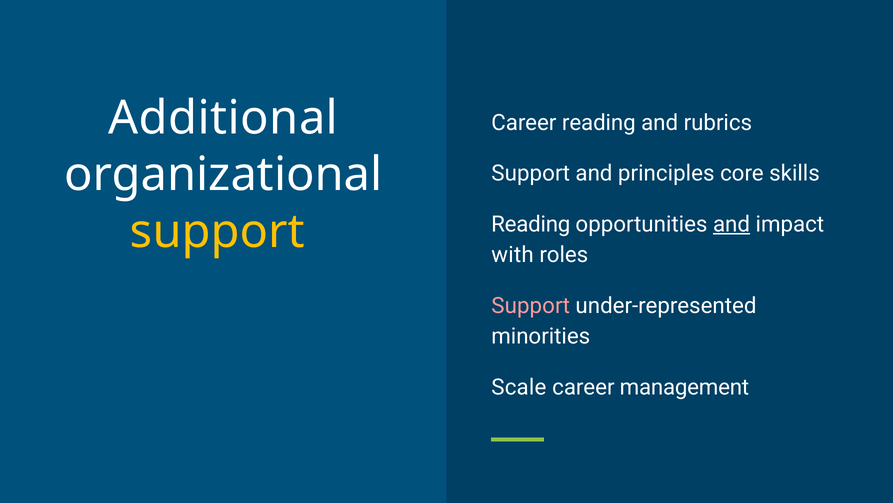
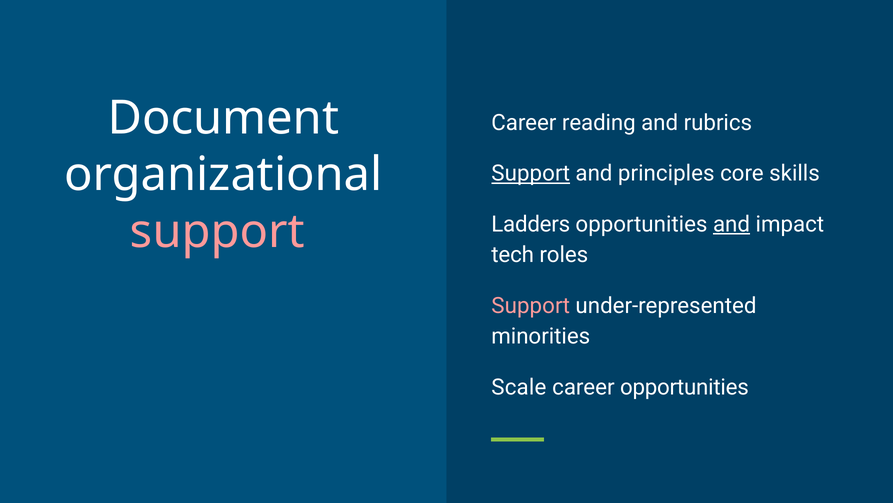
Additional: Additional -> Document
Support at (531, 173) underline: none -> present
Reading at (531, 224): Reading -> Ladders
support at (217, 231) colour: yellow -> pink
with: with -> tech
career management: management -> opportunities
